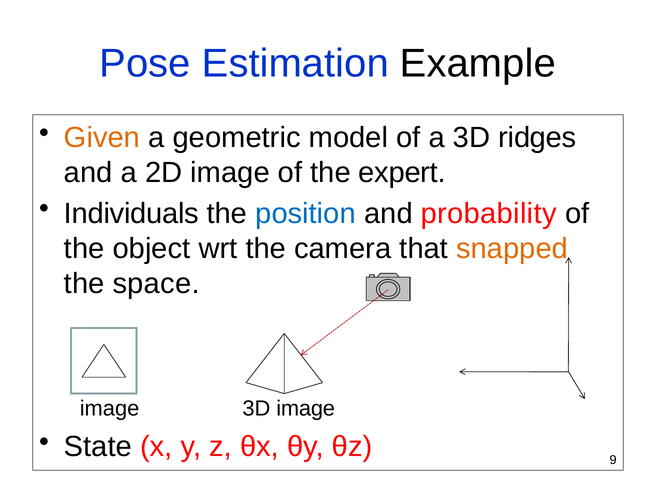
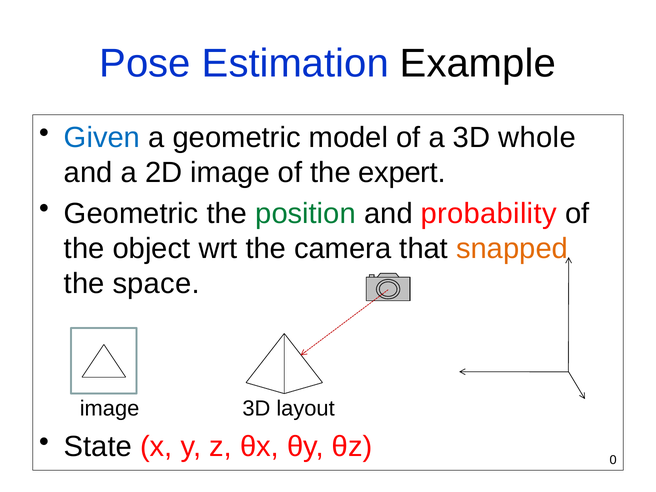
Given colour: orange -> blue
ridges: ridges -> whole
Individuals at (131, 213): Individuals -> Geometric
position colour: blue -> green
3D image: image -> layout
9: 9 -> 0
